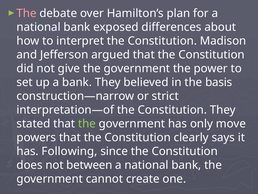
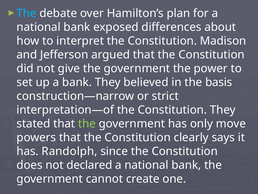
The at (27, 13) colour: pink -> light blue
Following: Following -> Randolph
between: between -> declared
